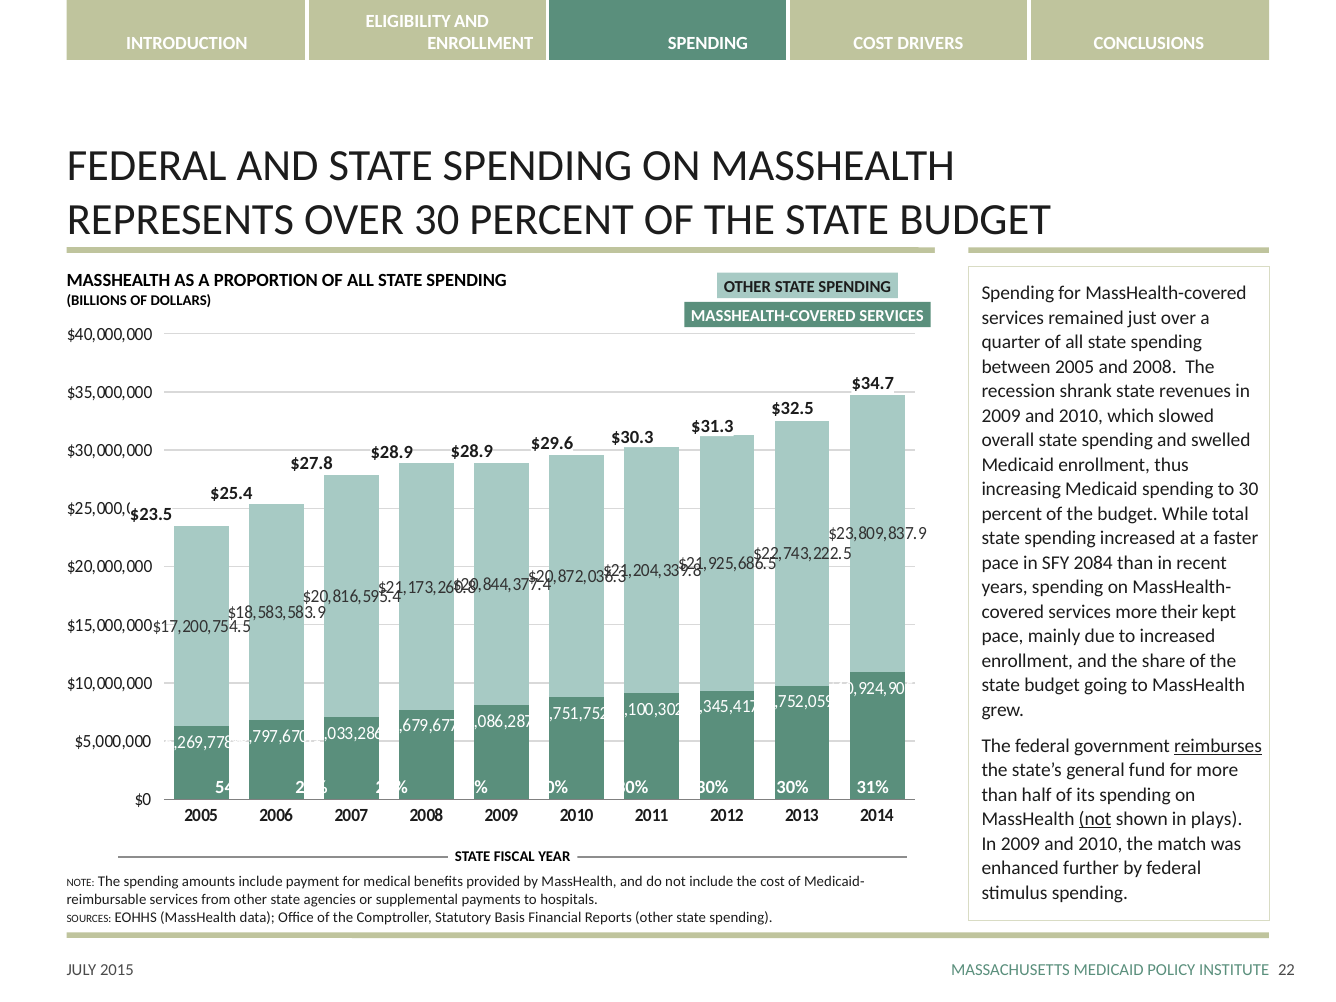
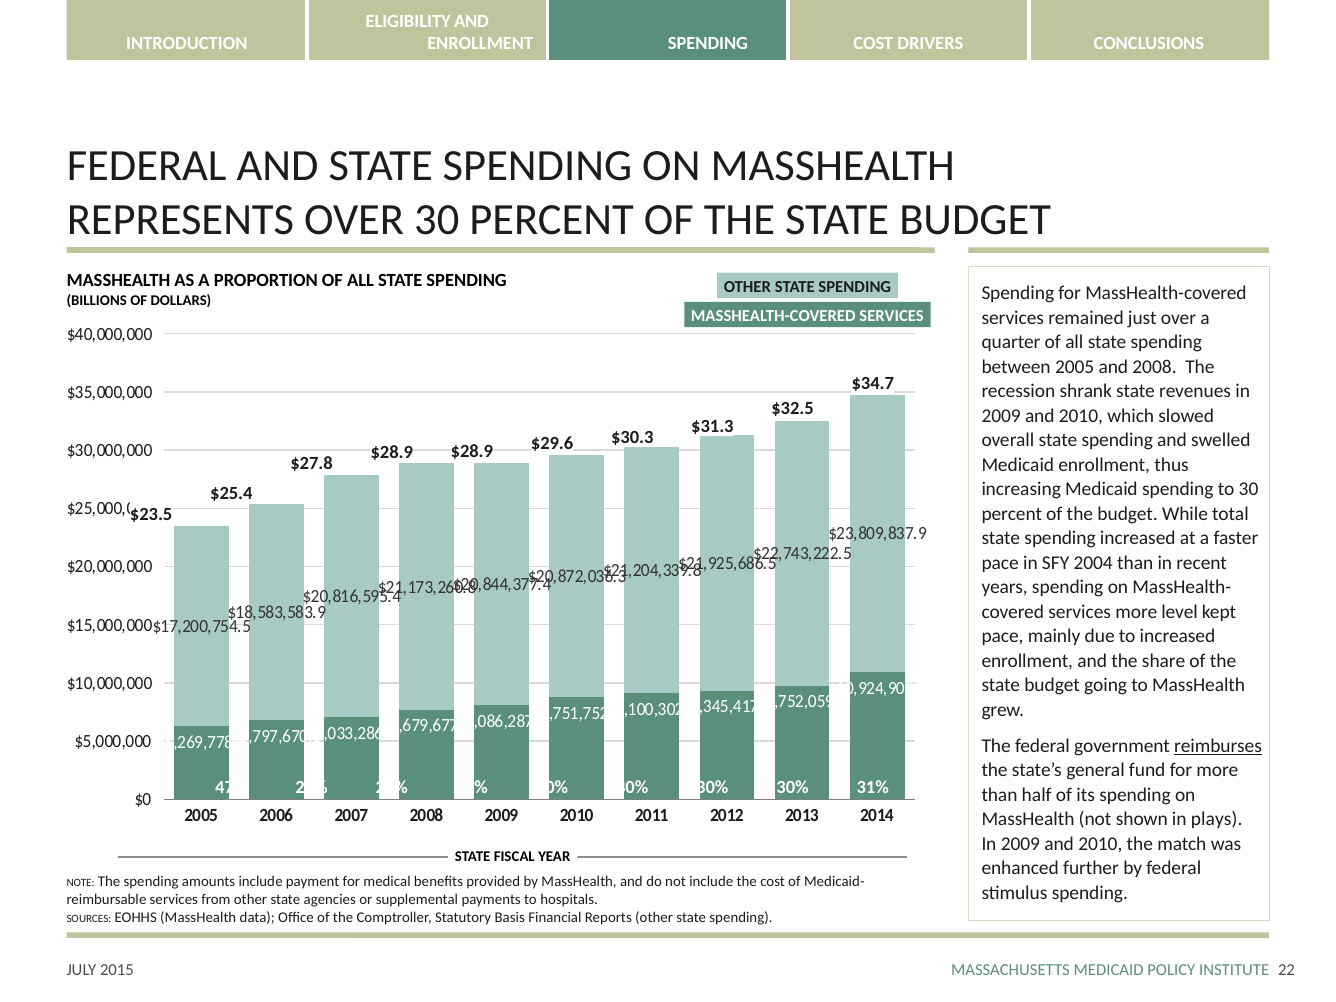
2084: 2084 -> 2004
their: their -> level
54%: 54% -> 47%
not at (1095, 819) underline: present -> none
